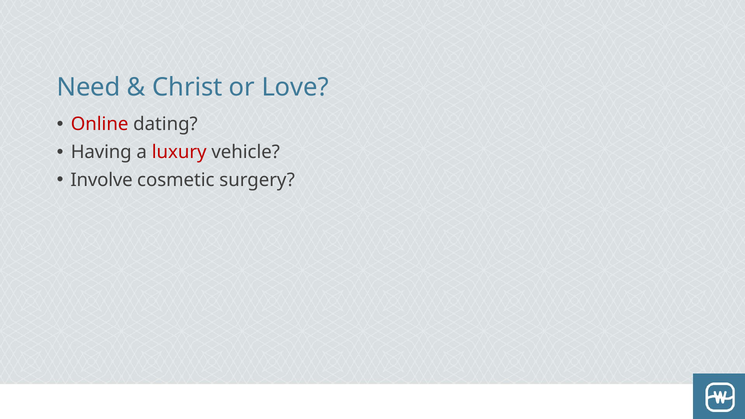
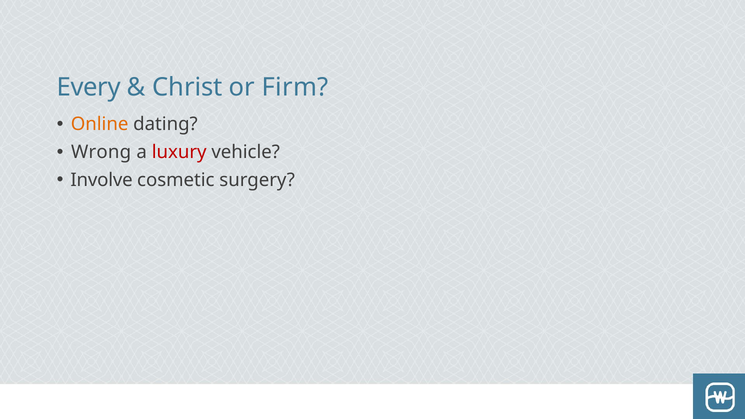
Need: Need -> Every
Love: Love -> Firm
Online colour: red -> orange
Having: Having -> Wrong
